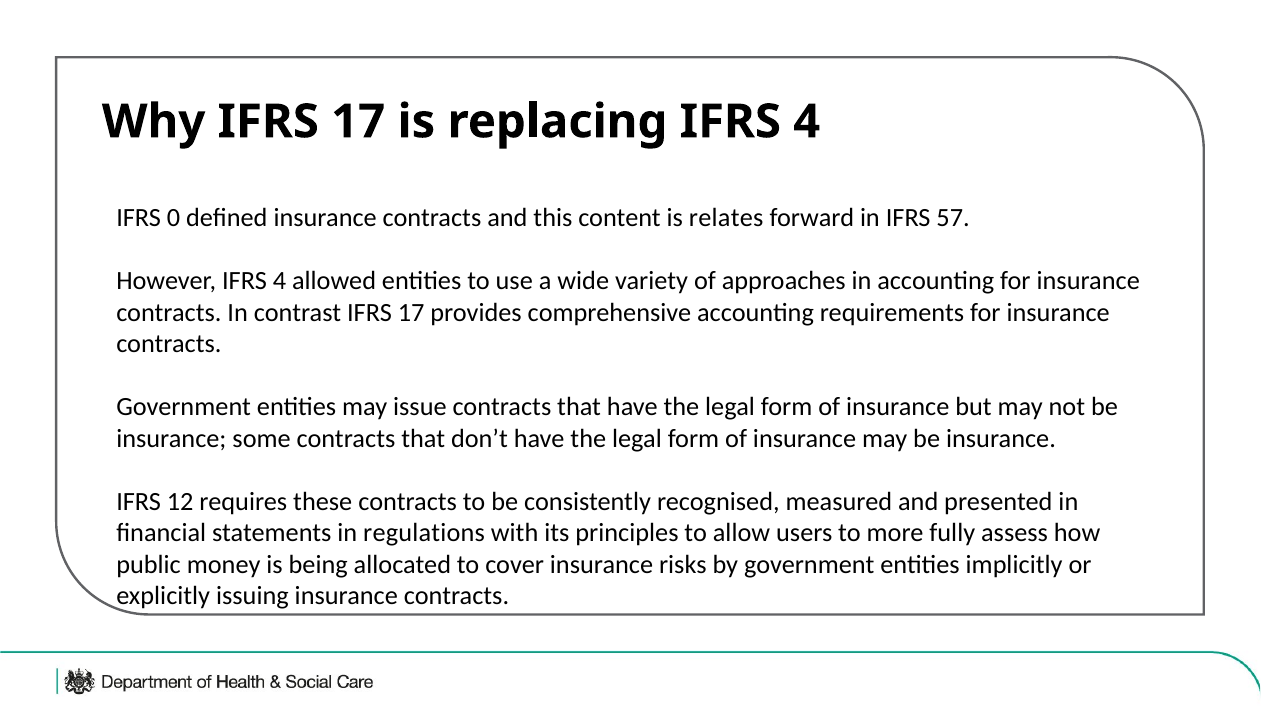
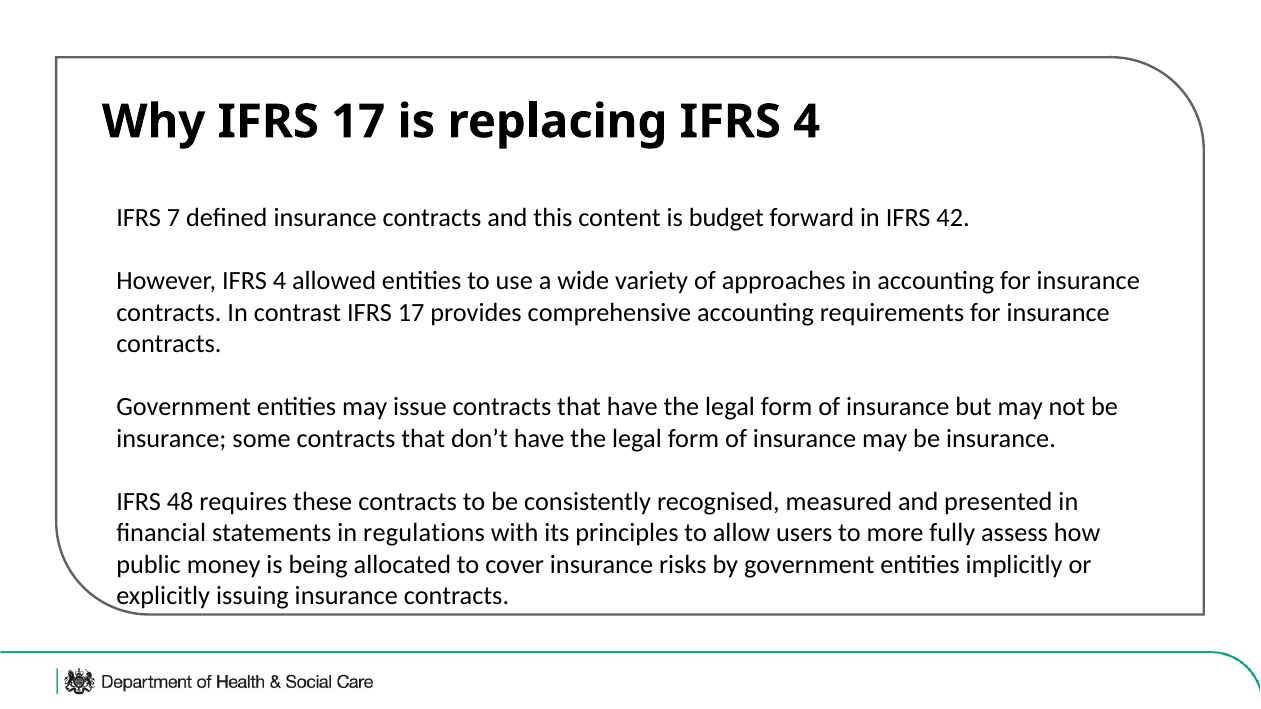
0: 0 -> 7
relates: relates -> budget
57: 57 -> 42
12: 12 -> 48
